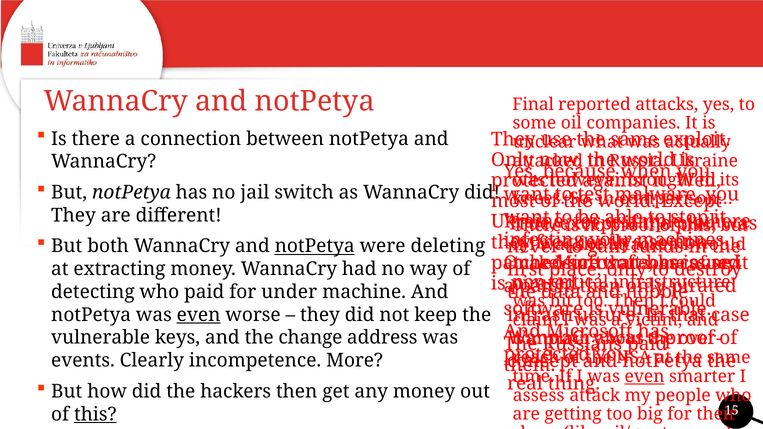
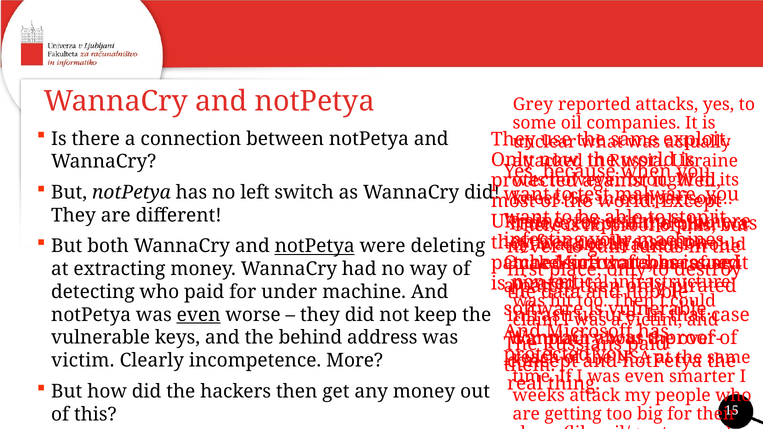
Final: Final -> Grey
jail: jail -> left
the change: change -> behind
events at (83, 361): events -> victim
even at (645, 377) underline: present -> none
assess: assess -> weeks
this at (95, 414) underline: present -> none
